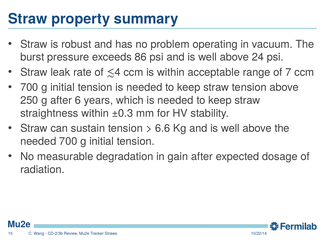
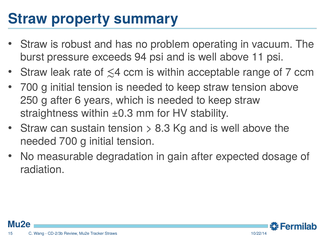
86: 86 -> 94
24: 24 -> 11
6.6: 6.6 -> 8.3
